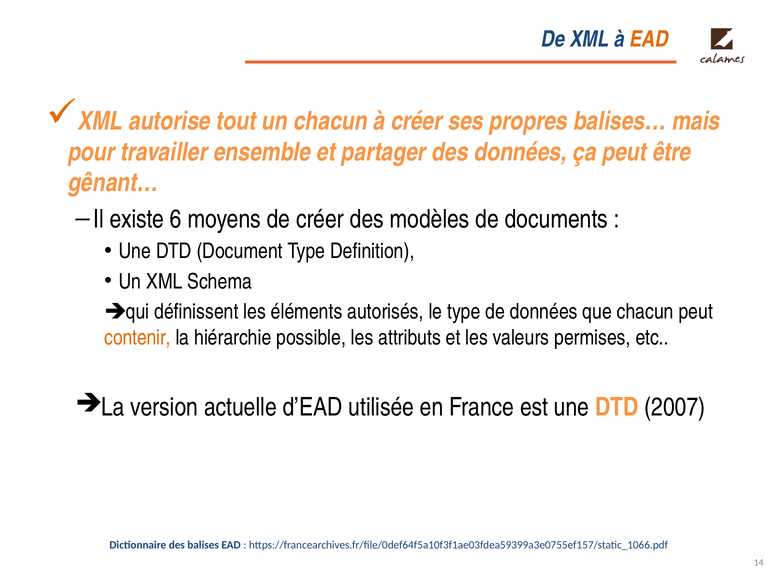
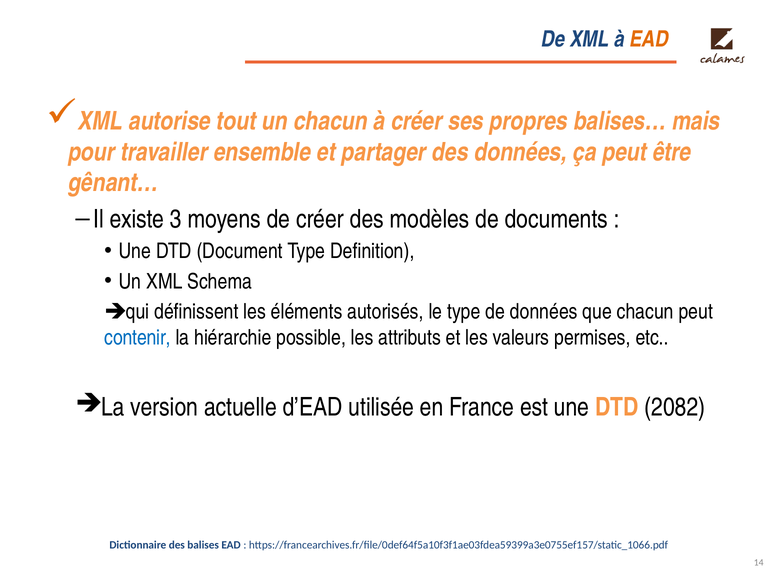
6: 6 -> 3
contenir colour: orange -> blue
2007: 2007 -> 2082
